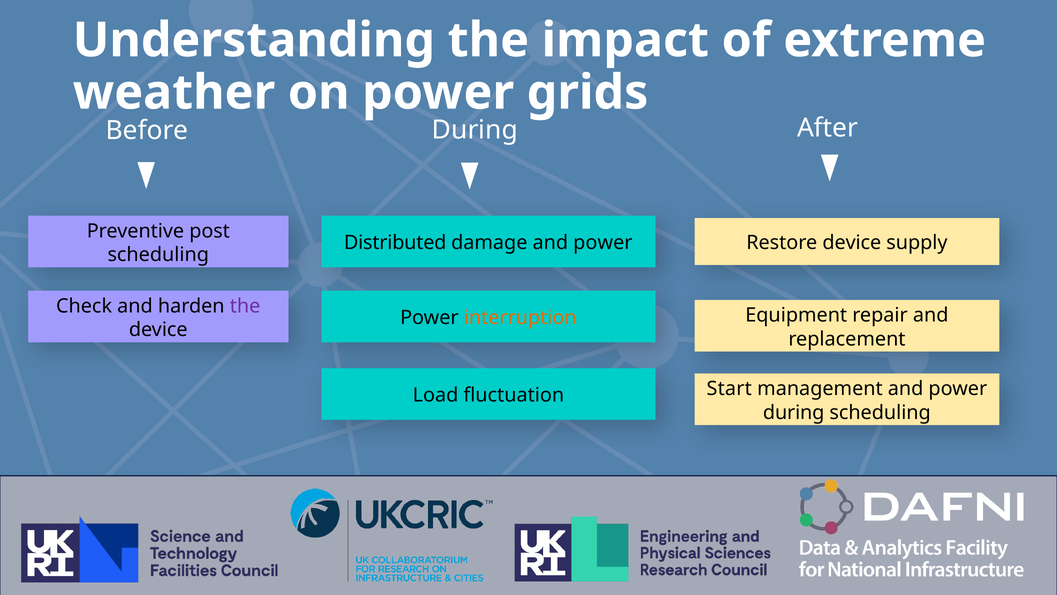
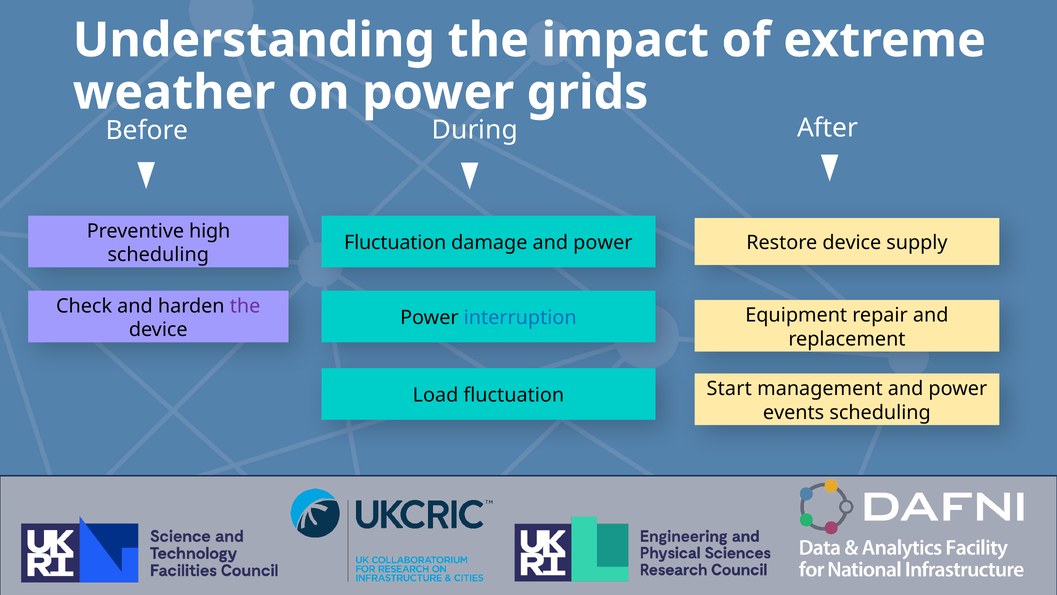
post: post -> high
Distributed at (395, 243): Distributed -> Fluctuation
interruption colour: orange -> blue
during at (794, 412): during -> events
